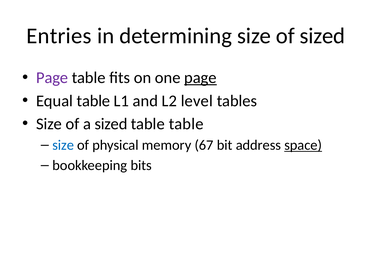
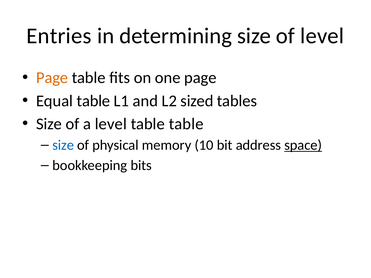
of sized: sized -> level
Page at (52, 78) colour: purple -> orange
page at (200, 78) underline: present -> none
level: level -> sized
a sized: sized -> level
67: 67 -> 10
